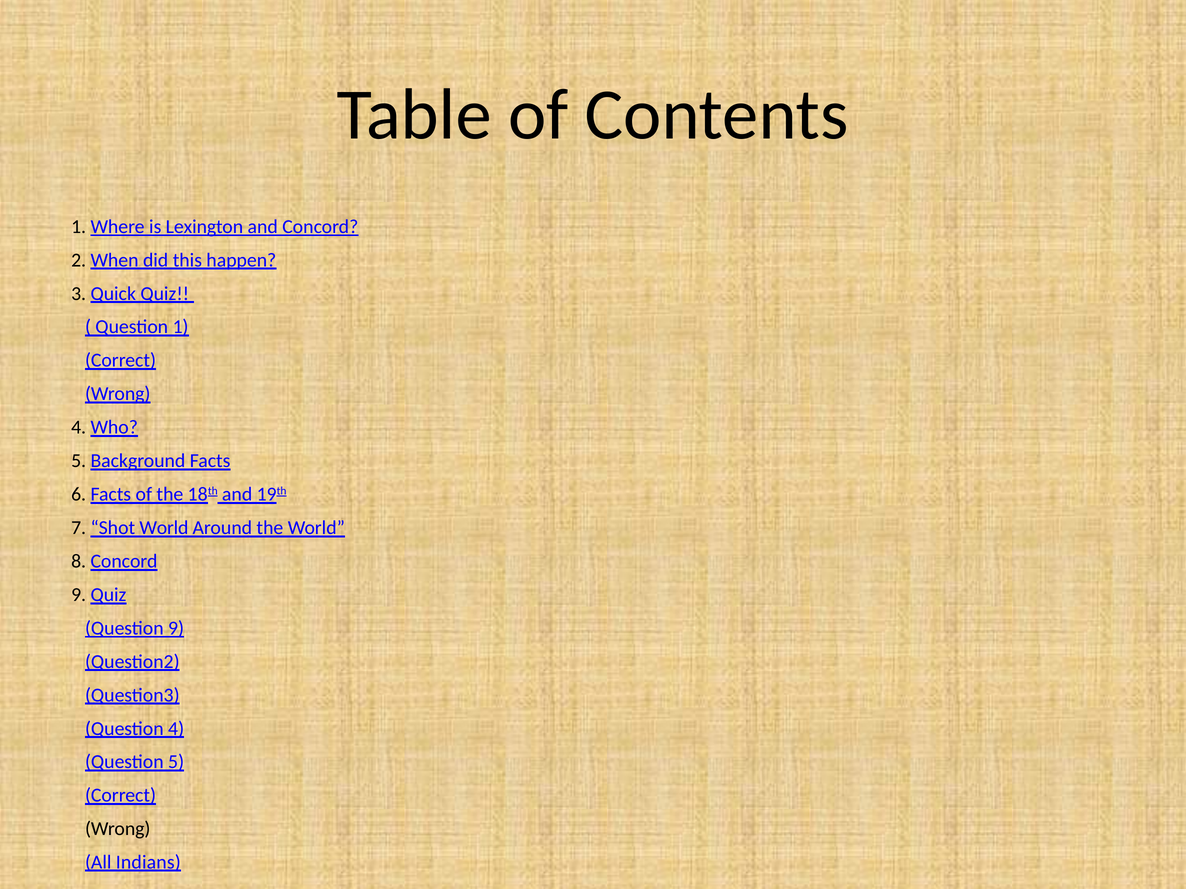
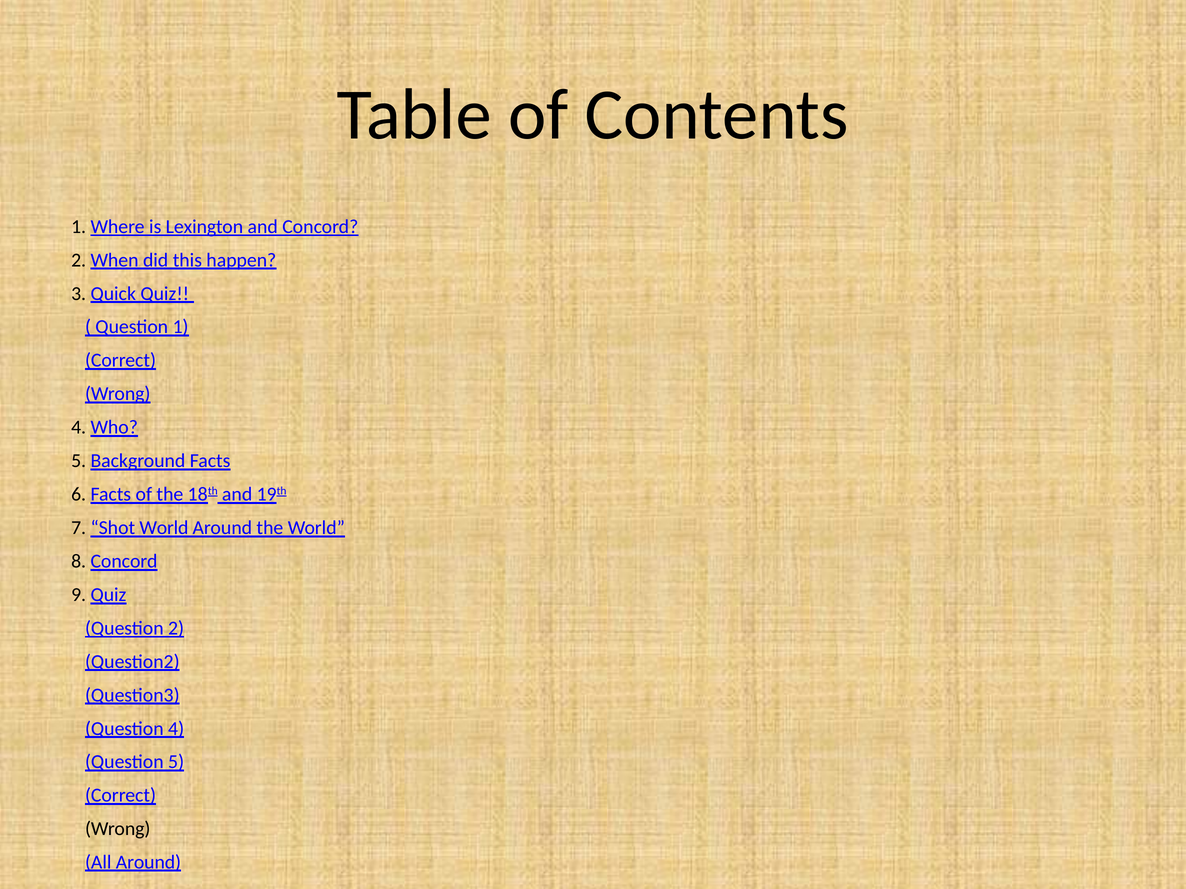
Question 9: 9 -> 2
All Indians: Indians -> Around
